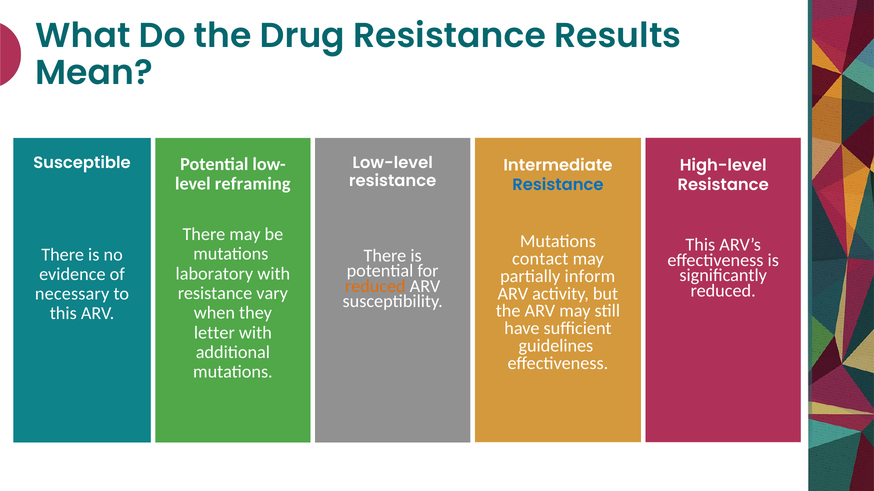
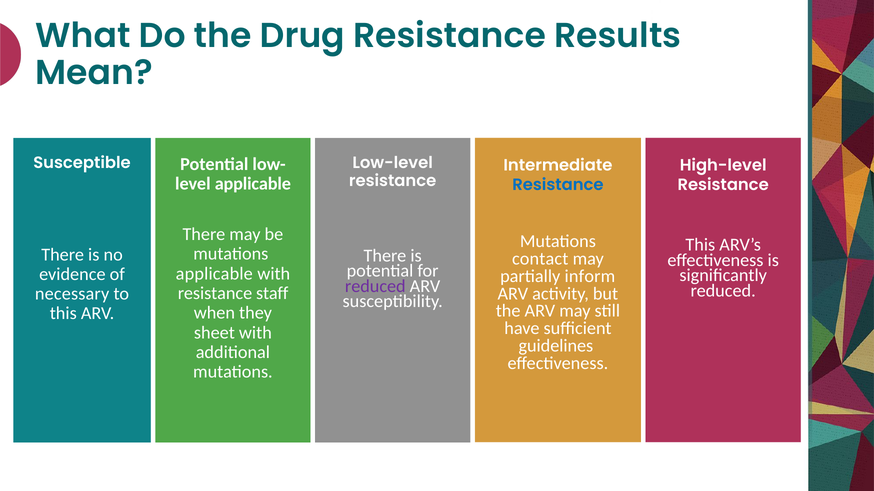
reframing at (253, 184): reframing -> applicable
laboratory at (214, 274): laboratory -> applicable
reduced at (375, 287) colour: orange -> purple
vary: vary -> staff
letter: letter -> sheet
